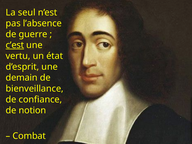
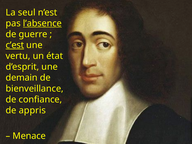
l’absence underline: none -> present
notion: notion -> appris
Combat: Combat -> Menace
